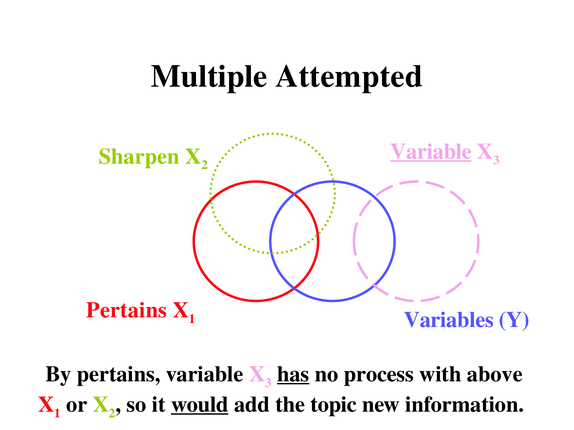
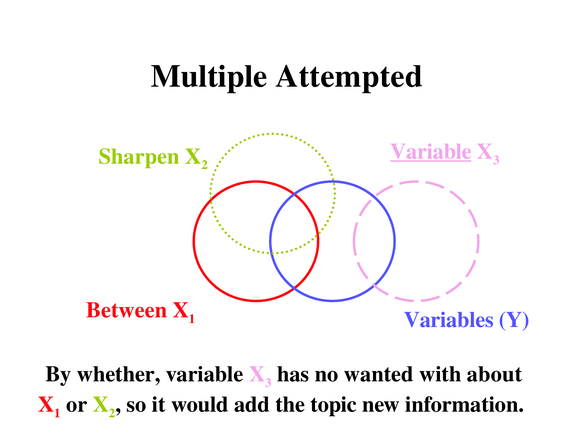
Pertains at (127, 310): Pertains -> Between
By pertains: pertains -> whether
has underline: present -> none
process: process -> wanted
above: above -> about
would underline: present -> none
